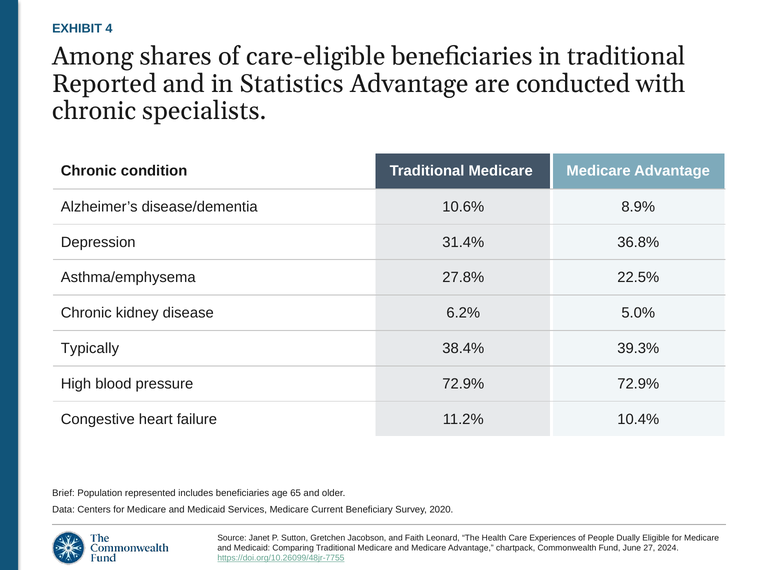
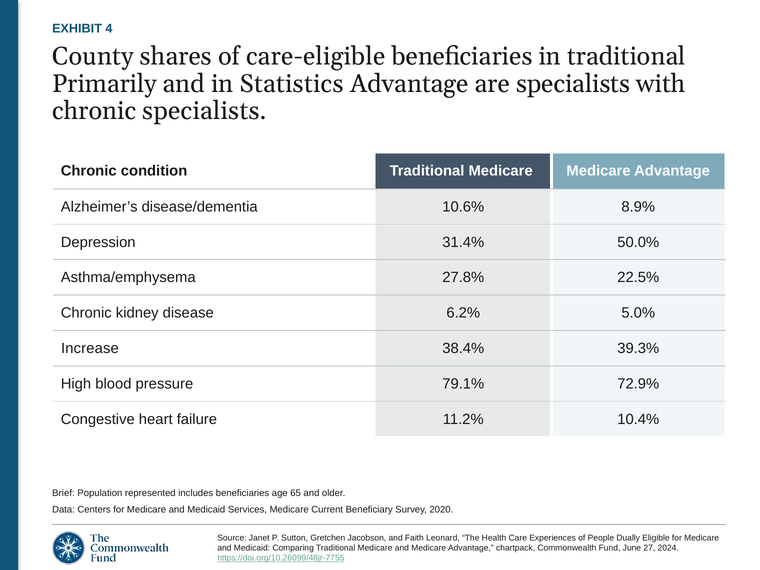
Among: Among -> County
Reported: Reported -> Primarily
are conducted: conducted -> specialists
36.8%: 36.8% -> 50.0%
Typically: Typically -> Increase
pressure 72.9%: 72.9% -> 79.1%
